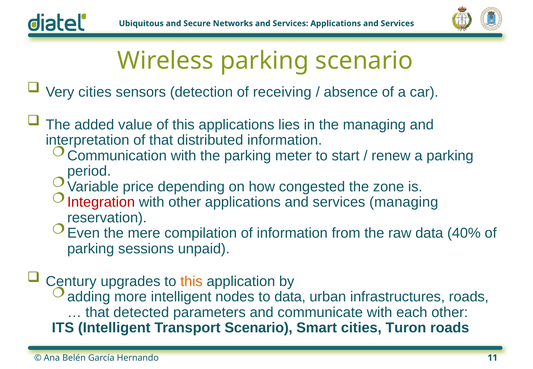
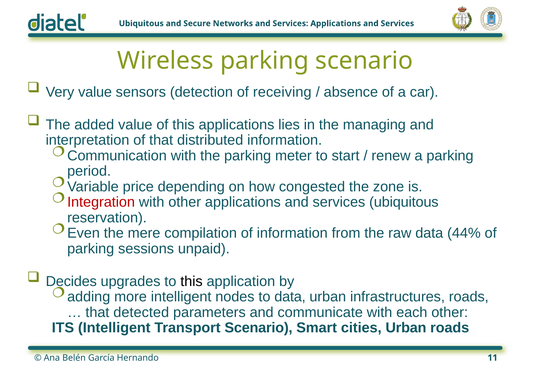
Very cities: cities -> value
services managing: managing -> ubiquitous
40%: 40% -> 44%
Century: Century -> Decides
this at (191, 281) colour: orange -> black
cities Turon: Turon -> Urban
